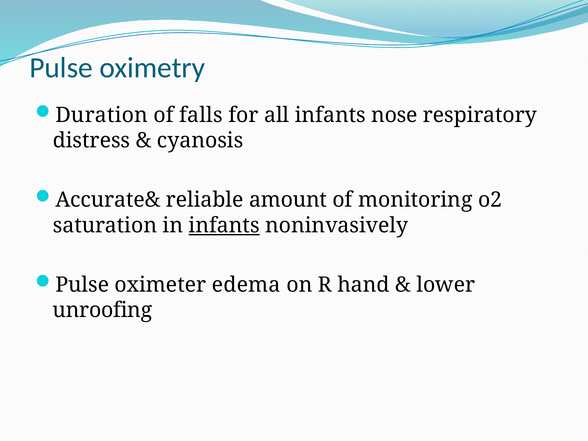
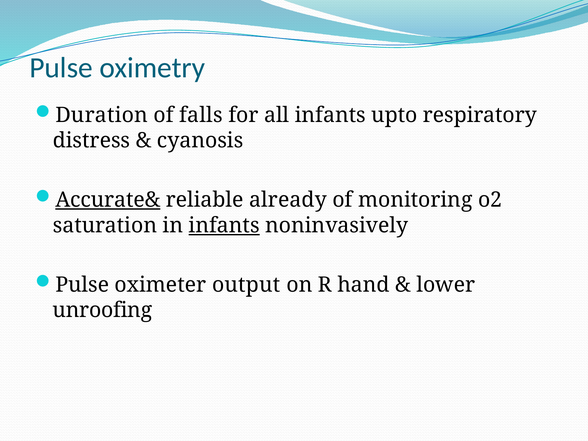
nose: nose -> upto
Accurate& underline: none -> present
amount: amount -> already
edema: edema -> output
